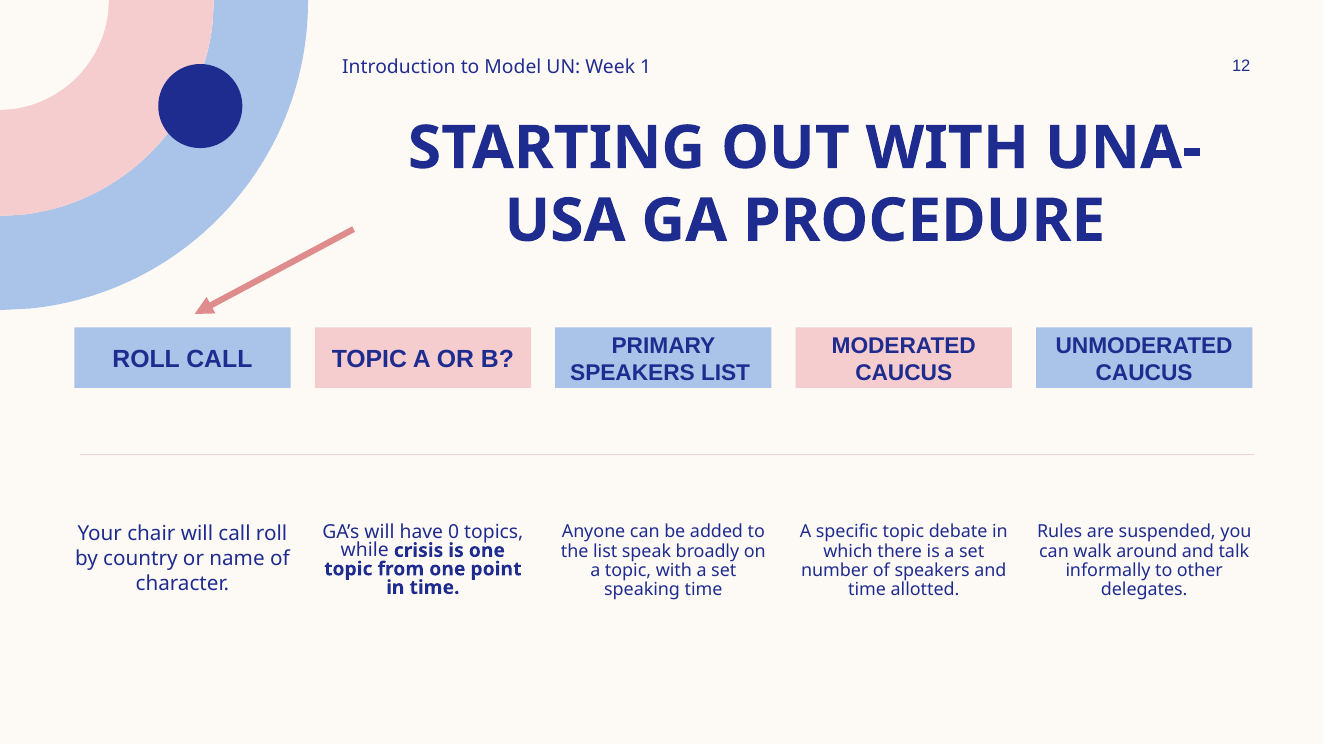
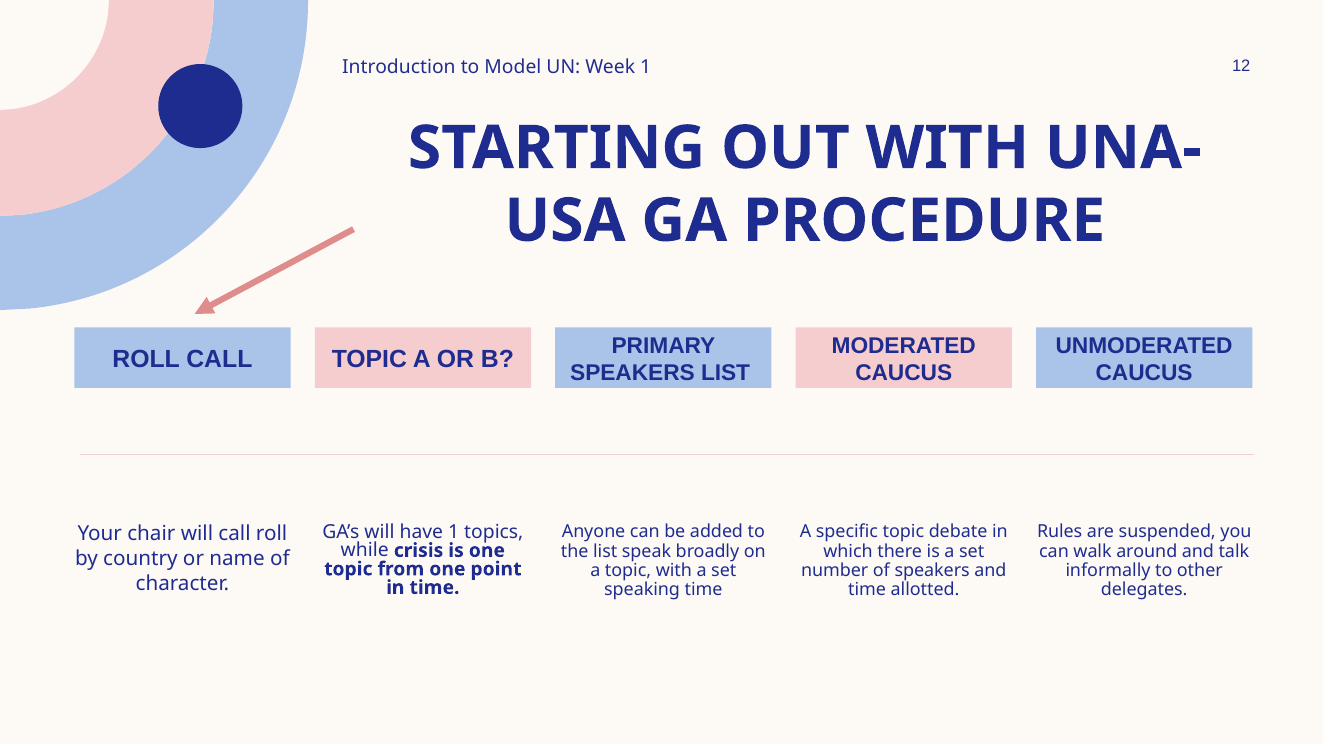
have 0: 0 -> 1
